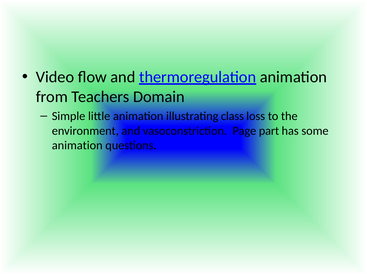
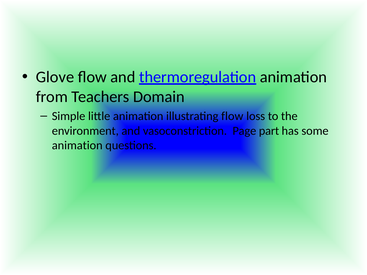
Video: Video -> Glove
illustrating class: class -> flow
